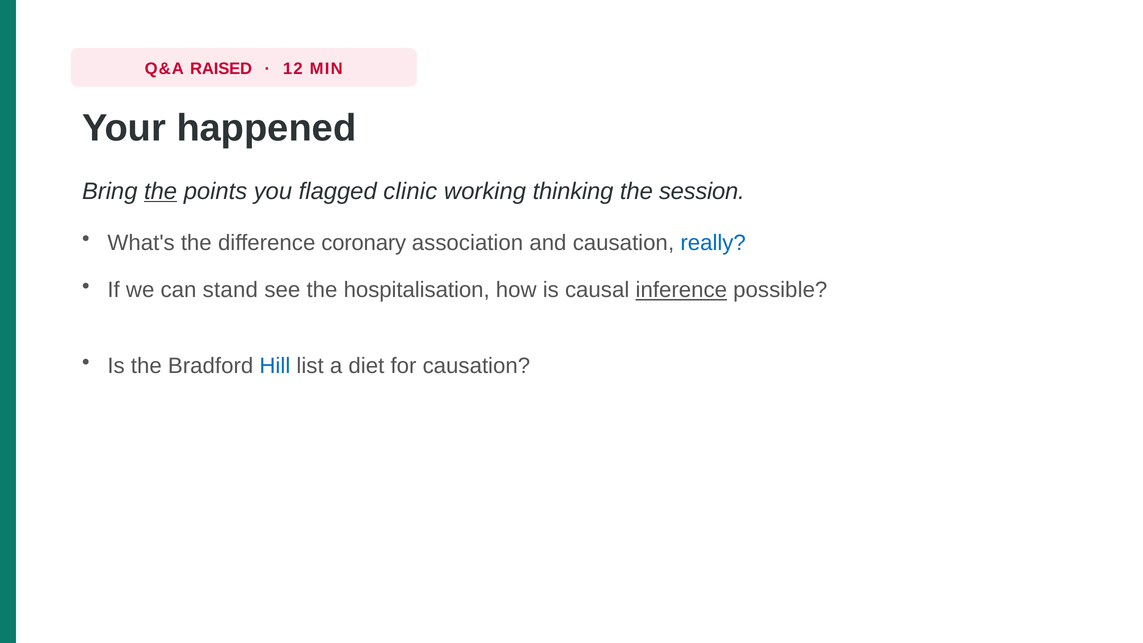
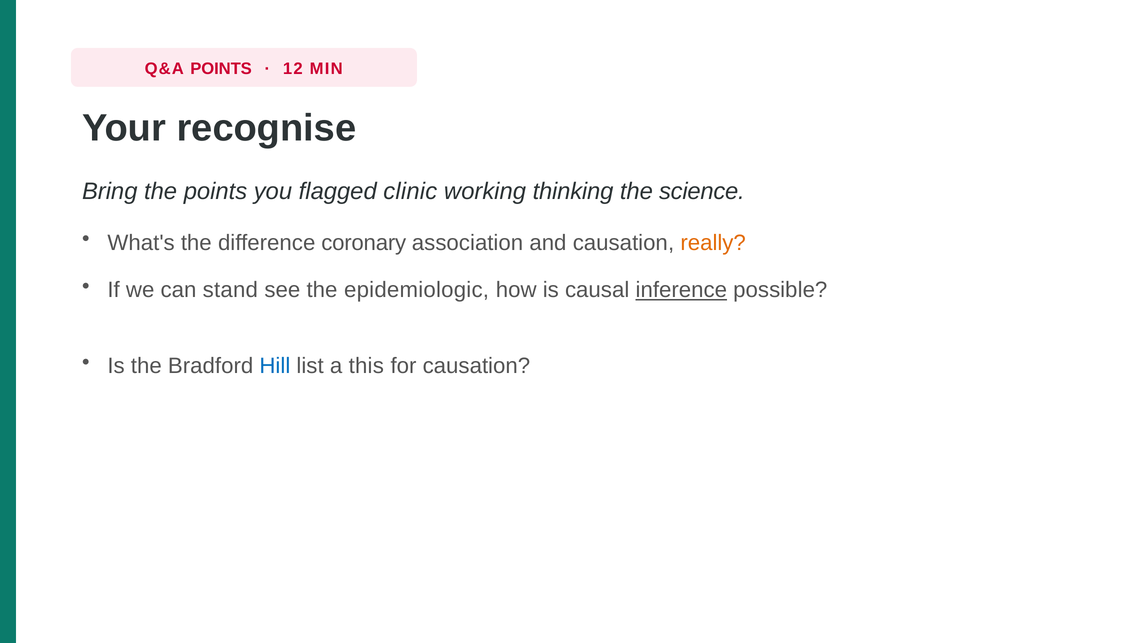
Q&A RAISED: RAISED -> POINTS
happened: happened -> recognise
the at (161, 191) underline: present -> none
session: session -> science
really colour: blue -> orange
hospitalisation: hospitalisation -> epidemiologic
diet: diet -> this
